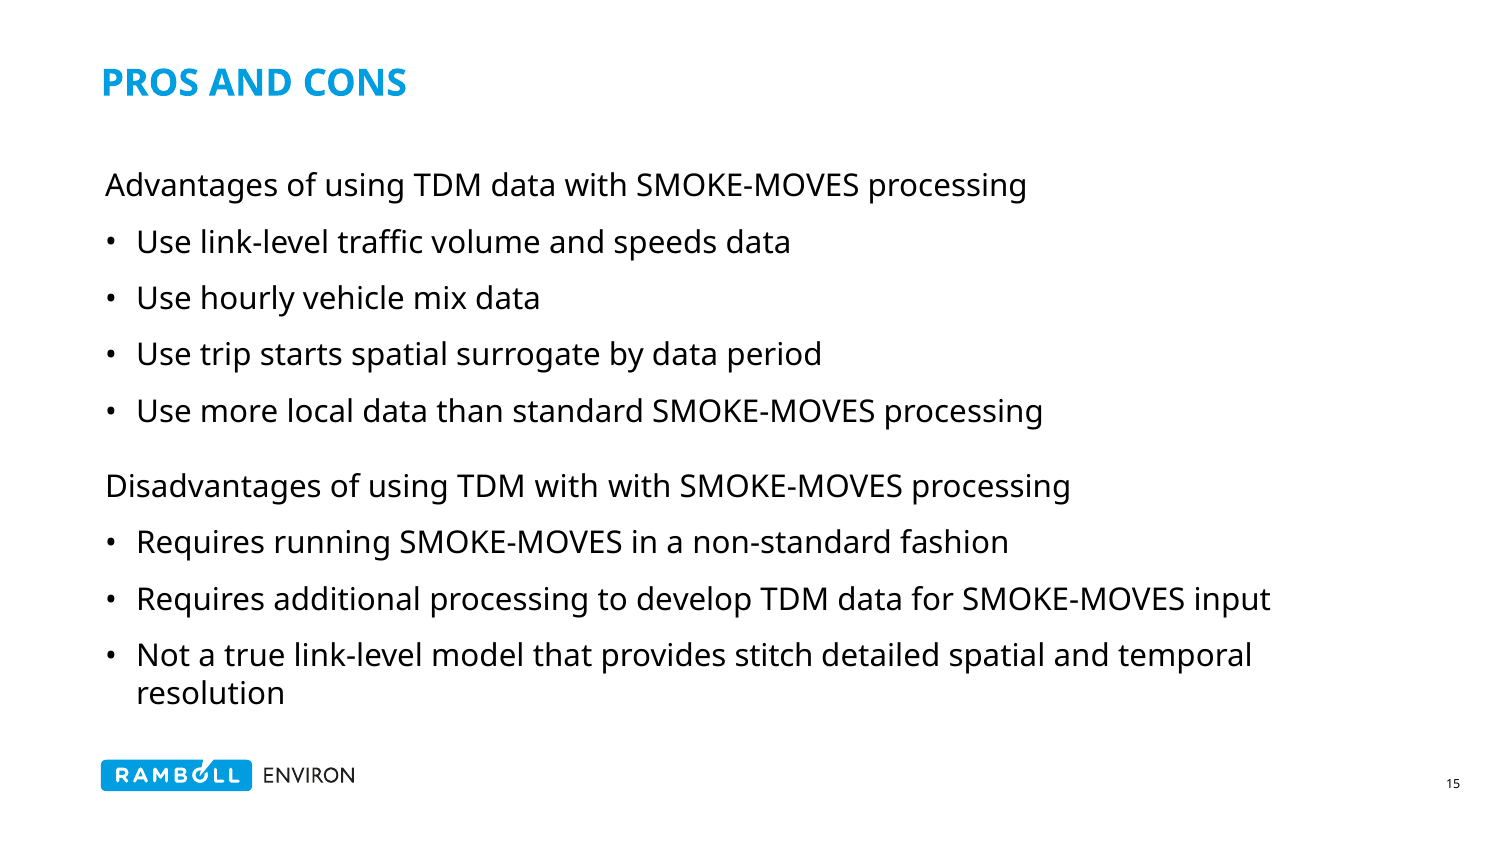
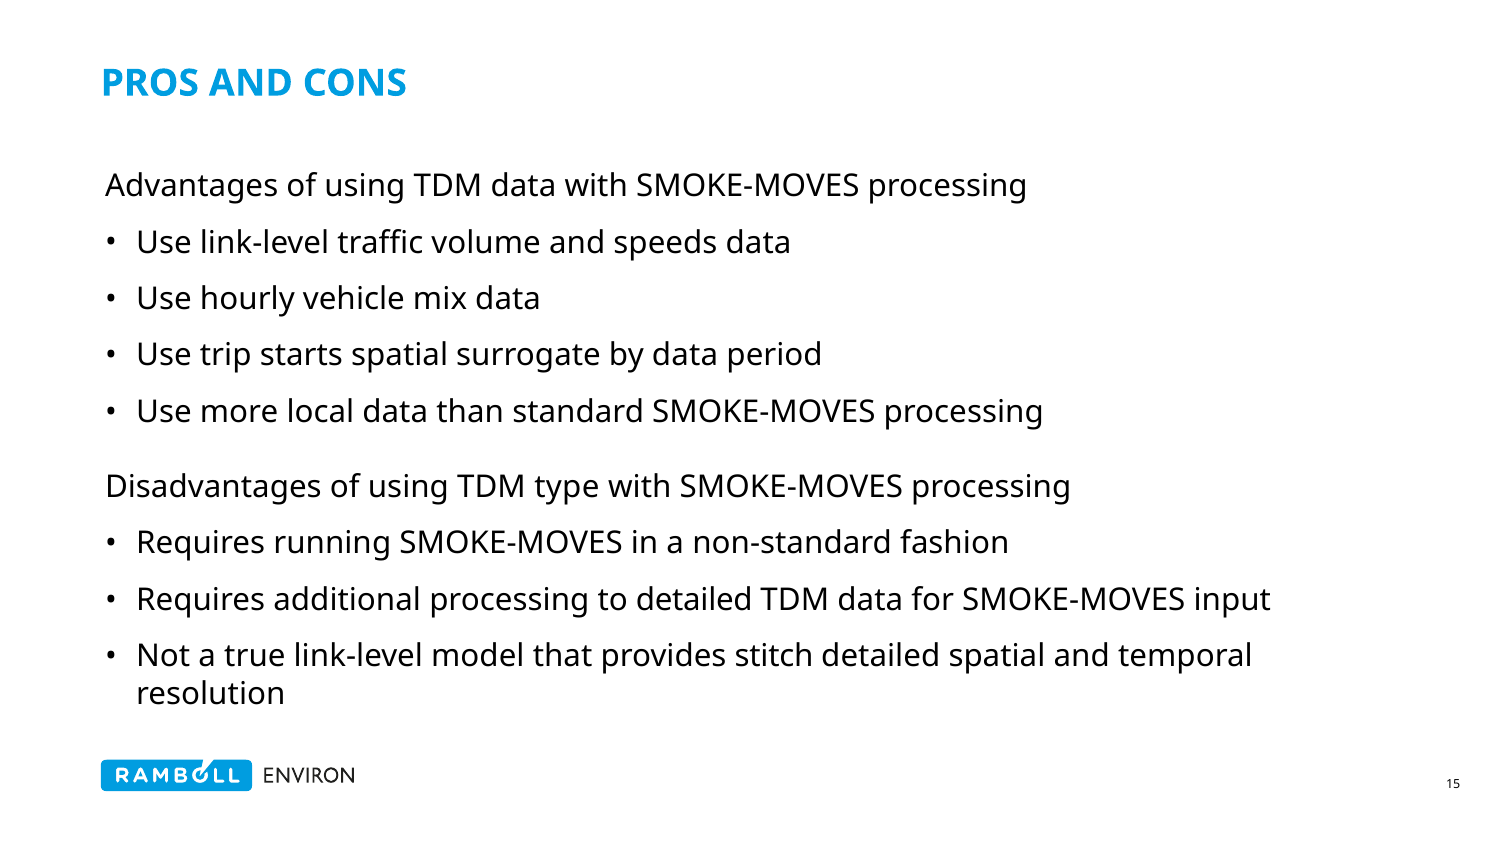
TDM with: with -> type
to develop: develop -> detailed
